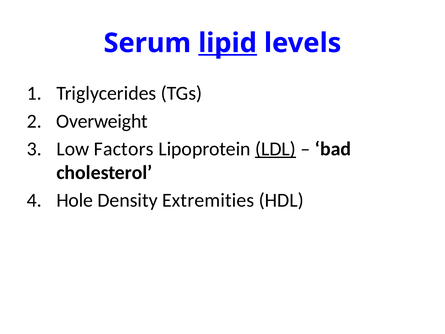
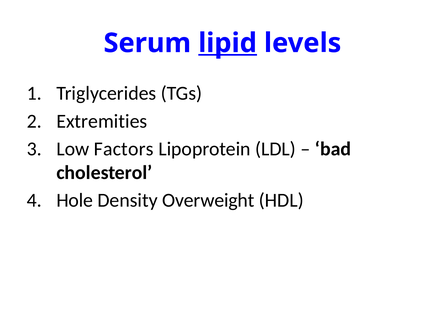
Overweight: Overweight -> Extremities
LDL underline: present -> none
Extremities: Extremities -> Overweight
